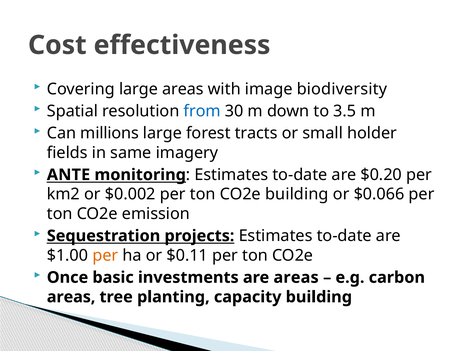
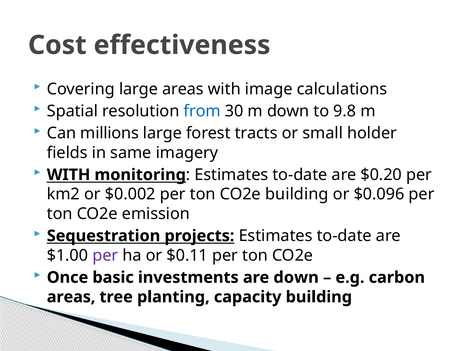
biodiversity: biodiversity -> calculations
3.5: 3.5 -> 9.8
ANTE at (68, 175): ANTE -> WITH
$0.066: $0.066 -> $0.096
per at (105, 255) colour: orange -> purple
are areas: areas -> down
